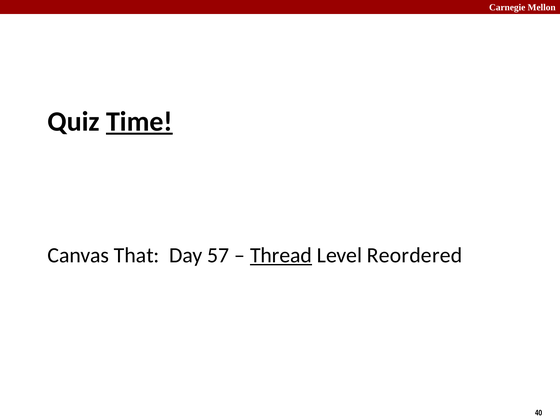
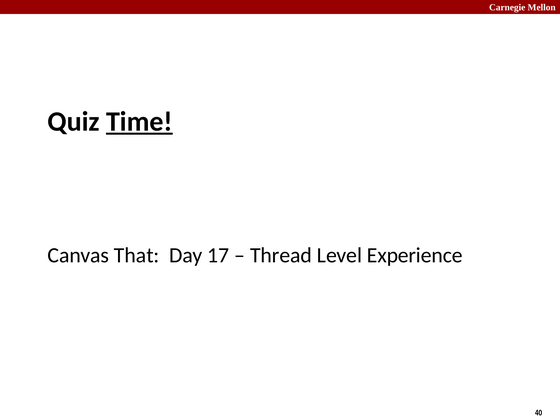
57: 57 -> 17
Thread underline: present -> none
Reordered: Reordered -> Experience
